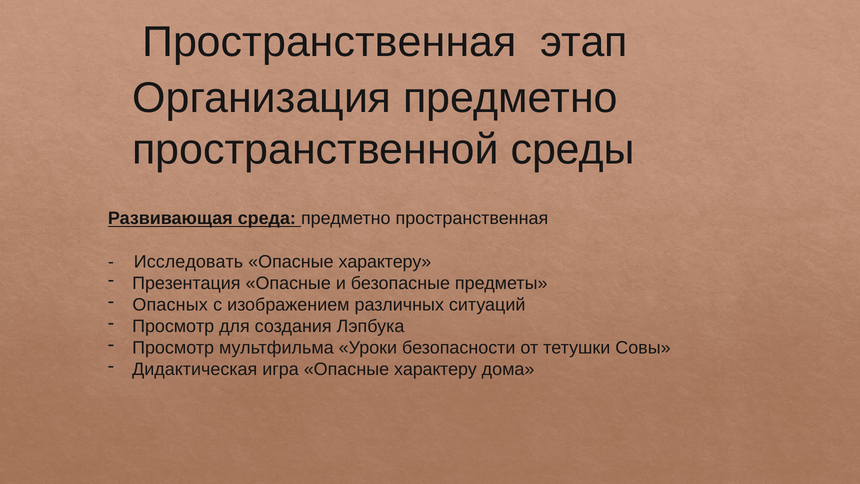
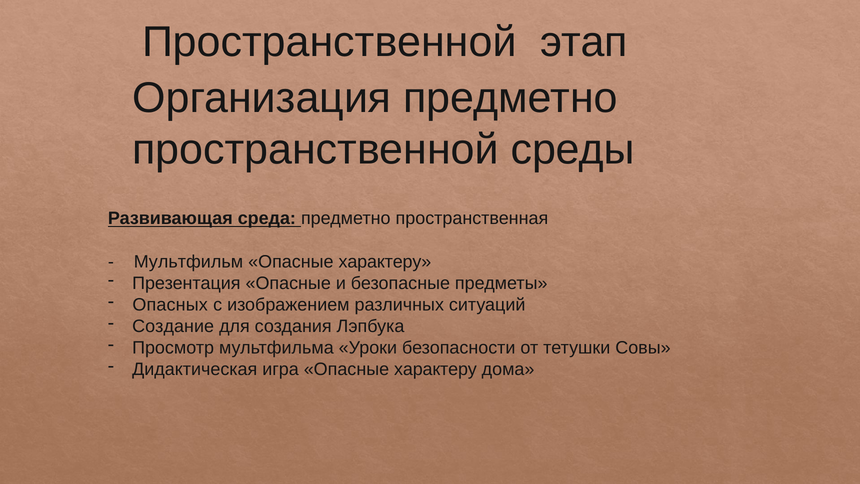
Пространственная at (329, 42): Пространственная -> Пространственной
Исследовать: Исследовать -> Мультфильм
Просмотр at (173, 326): Просмотр -> Создание
